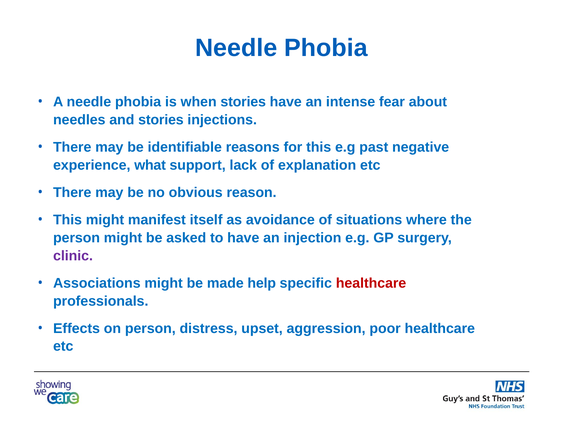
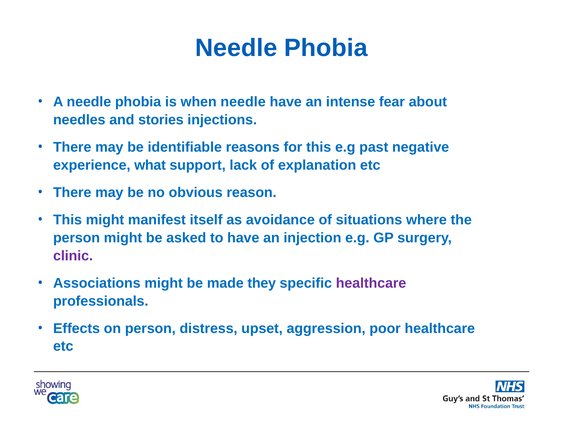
when stories: stories -> needle
help: help -> they
healthcare at (371, 283) colour: red -> purple
